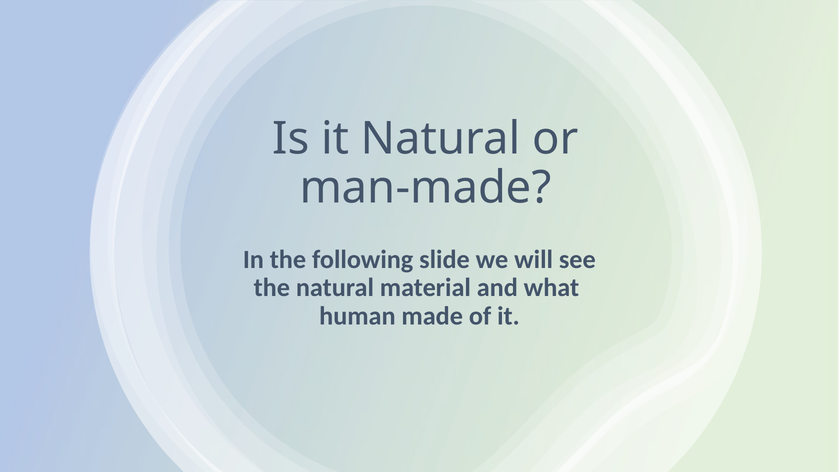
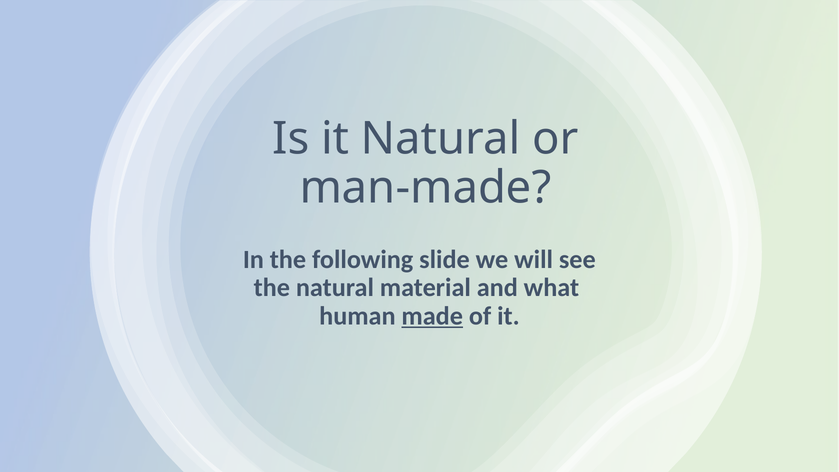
made underline: none -> present
